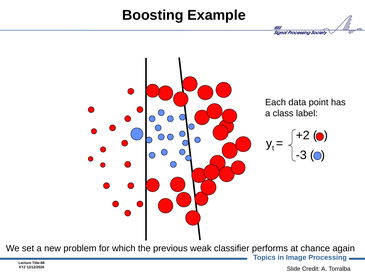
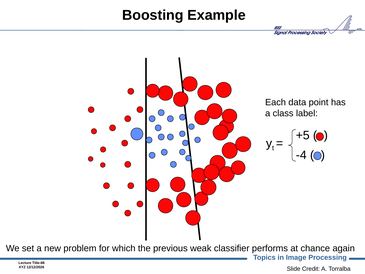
+2: +2 -> +5
-3: -3 -> -4
